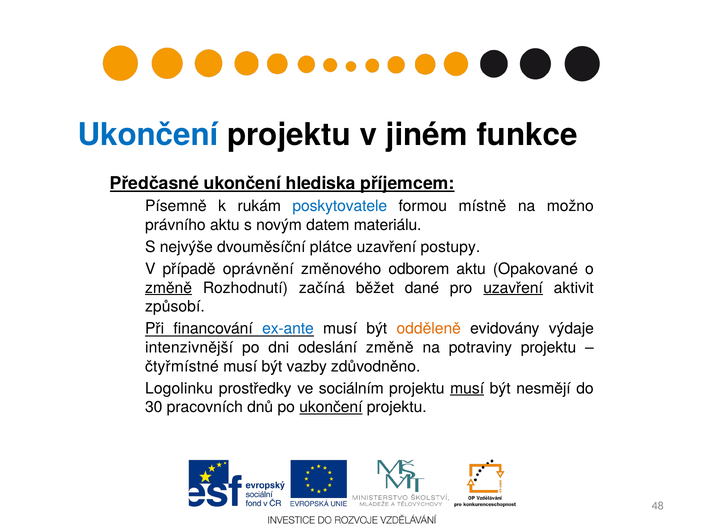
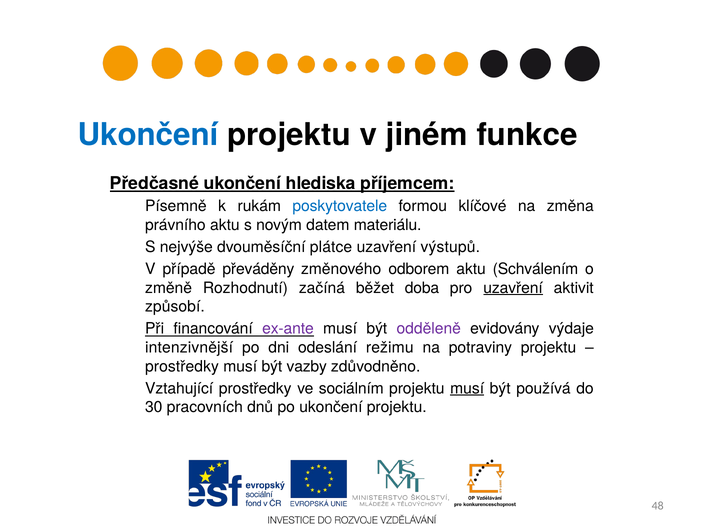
místně: místně -> klíčové
možno: možno -> změna
postupy: postupy -> výstupů
oprávnění: oprávnění -> převáděny
Opakované: Opakované -> Schválením
změně at (169, 288) underline: present -> none
dané: dané -> doba
ex-ante colour: blue -> purple
odděleně colour: orange -> purple
odeslání změně: změně -> režimu
čtyřmístné at (182, 366): čtyřmístné -> prostředky
Logolinku: Logolinku -> Vztahující
nesmějí: nesmějí -> používá
ukončení at (331, 407) underline: present -> none
